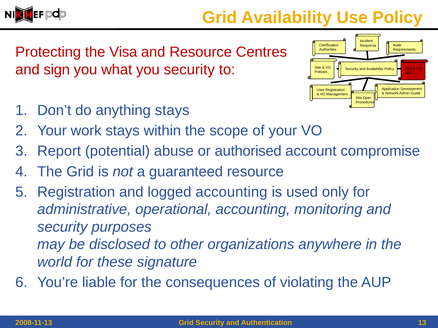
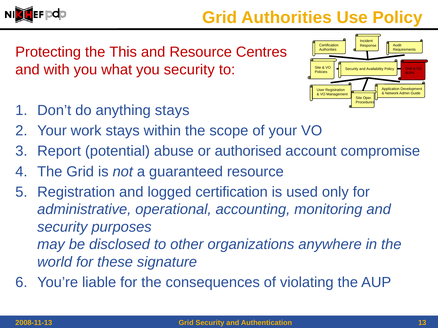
Grid Availability: Availability -> Authorities
Visa: Visa -> This
sign: sign -> with
logged accounting: accounting -> certification
